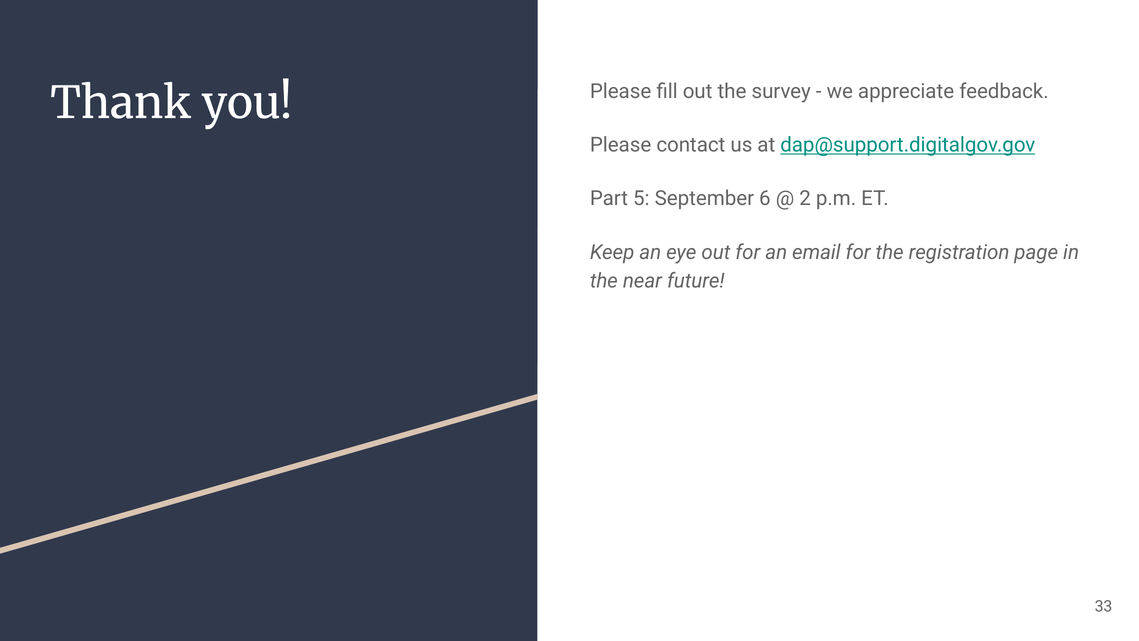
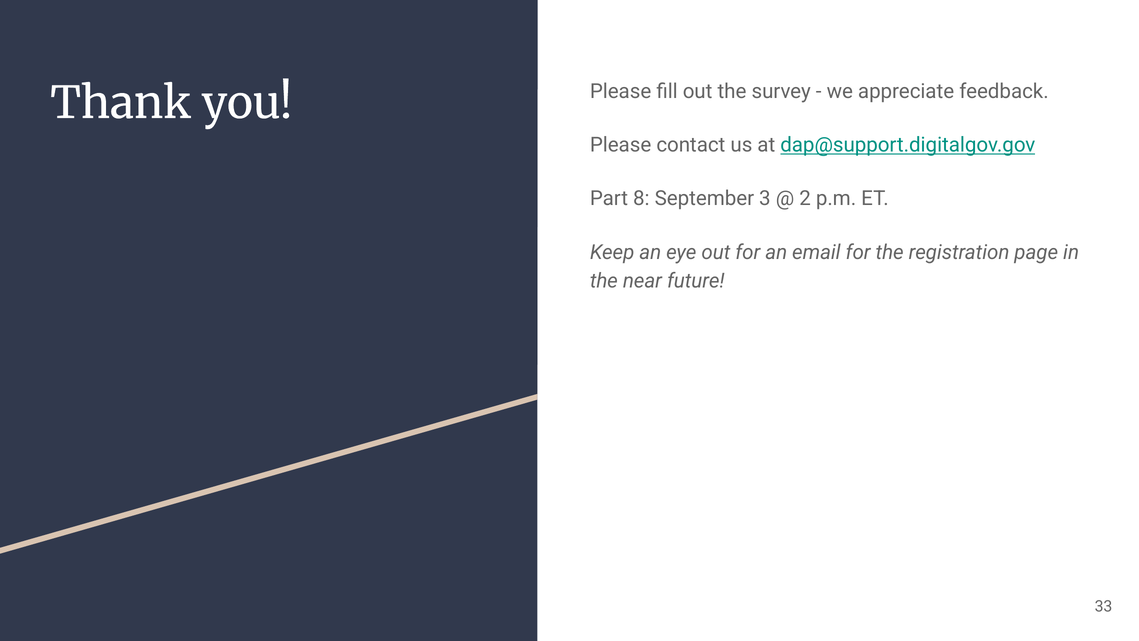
5: 5 -> 8
6: 6 -> 3
